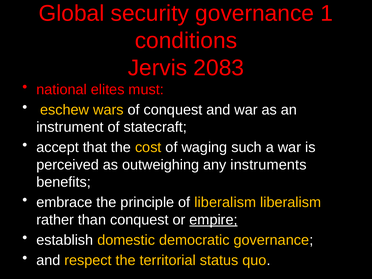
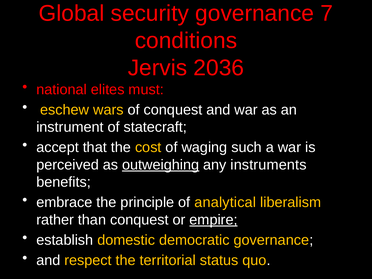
1: 1 -> 7
2083: 2083 -> 2036
outweighing underline: none -> present
of liberalism: liberalism -> analytical
